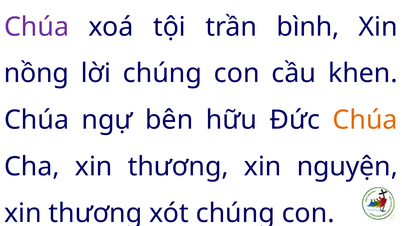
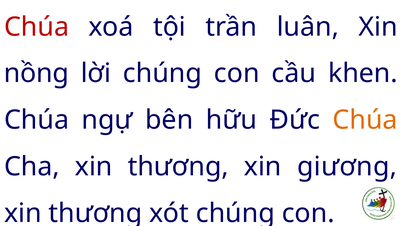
Chúa at (37, 27) colour: purple -> red
bình: bình -> luân
nguyện: nguyện -> giương
